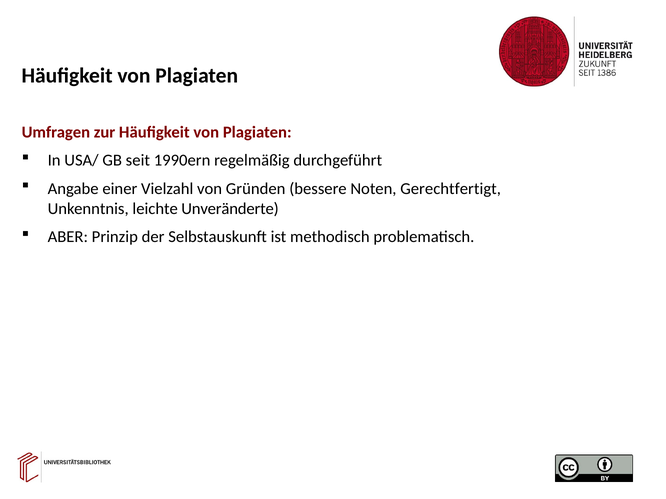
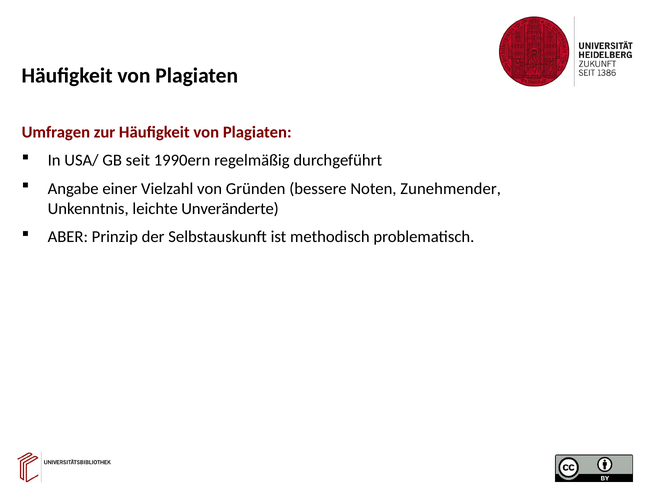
Gerechtfertigt: Gerechtfertigt -> Zunehmender
